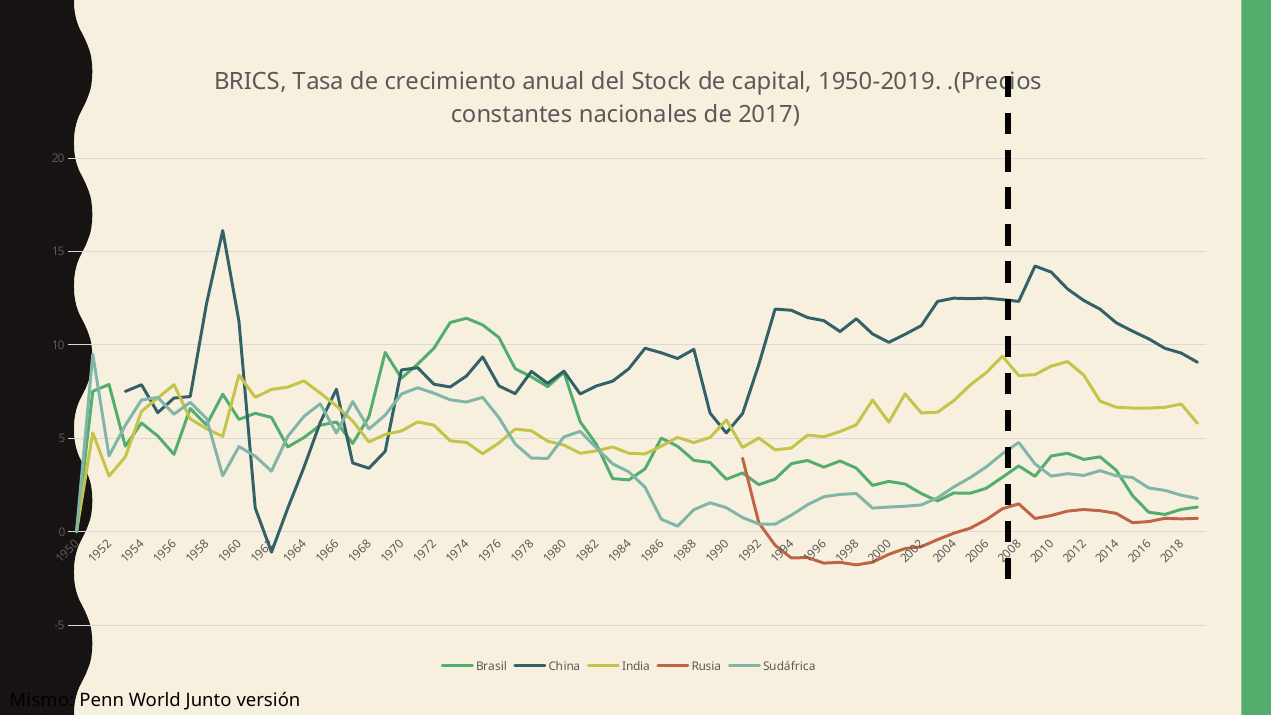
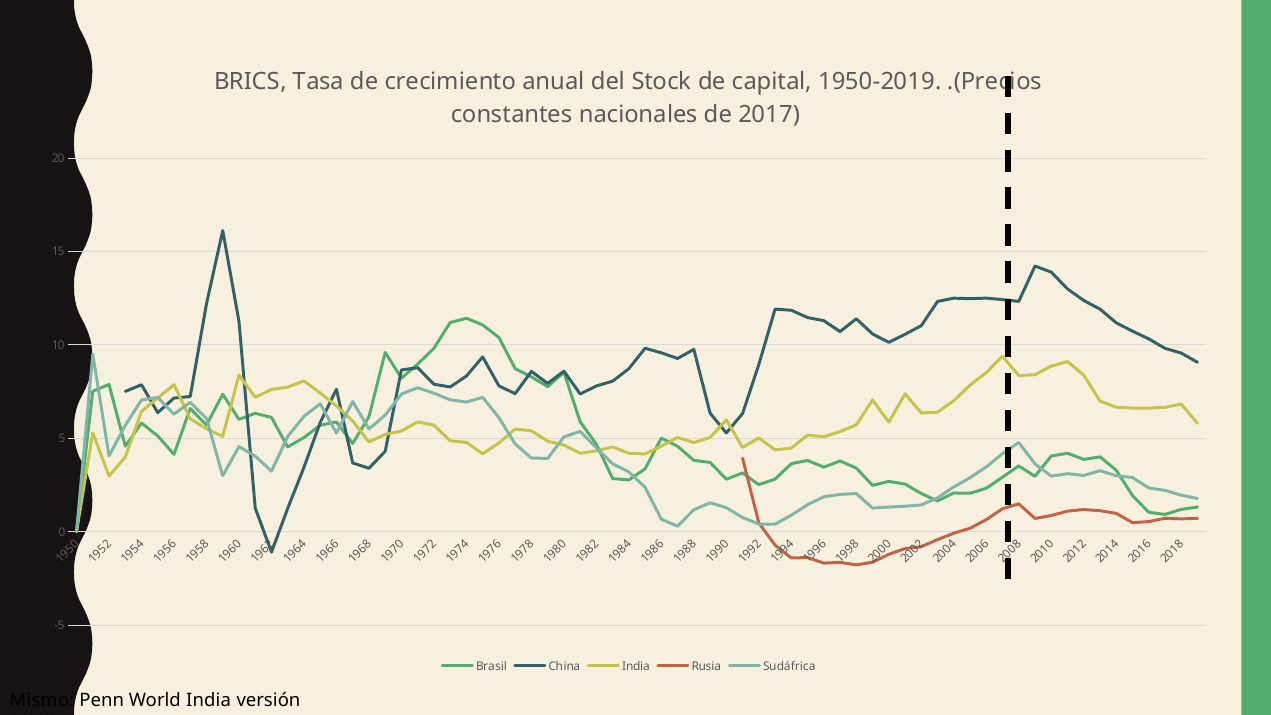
World Junto: Junto -> India
